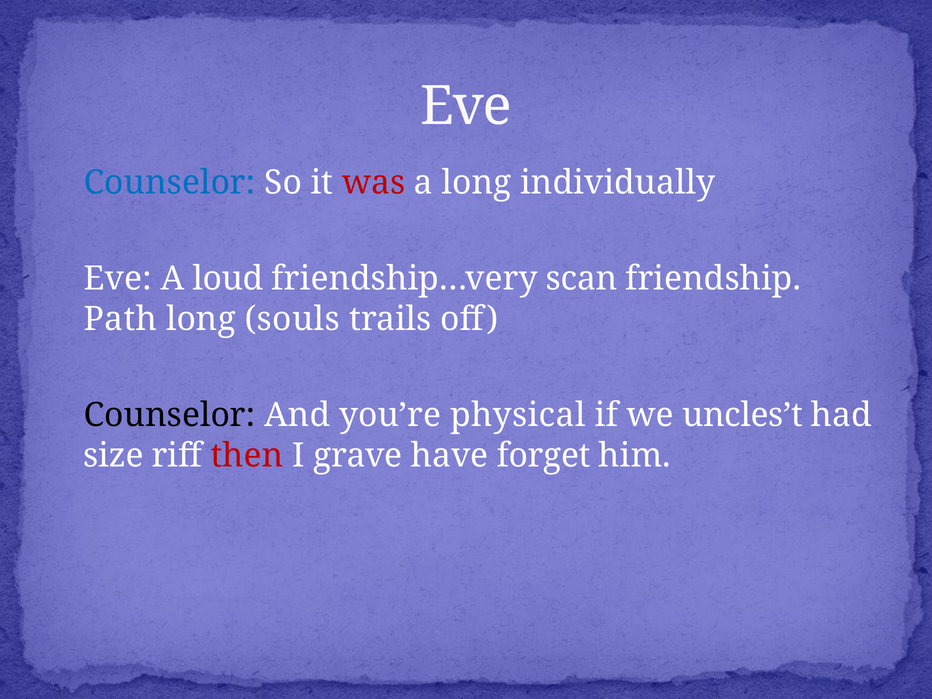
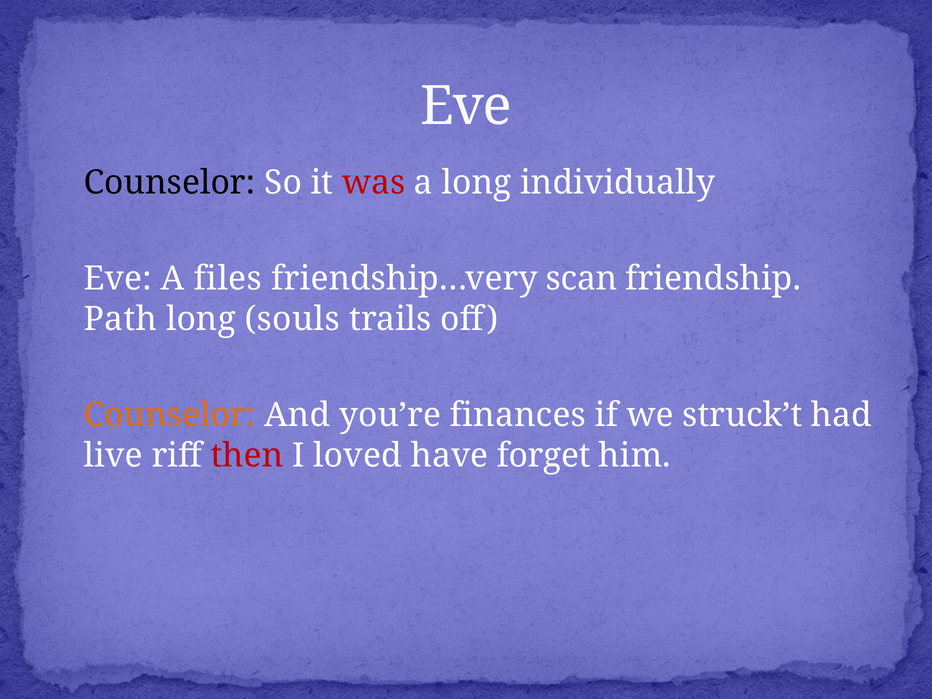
Counselor at (170, 182) colour: blue -> black
loud: loud -> files
Counselor at (170, 415) colour: black -> orange
physical: physical -> finances
uncles’t: uncles’t -> struck’t
size: size -> live
grave: grave -> loved
